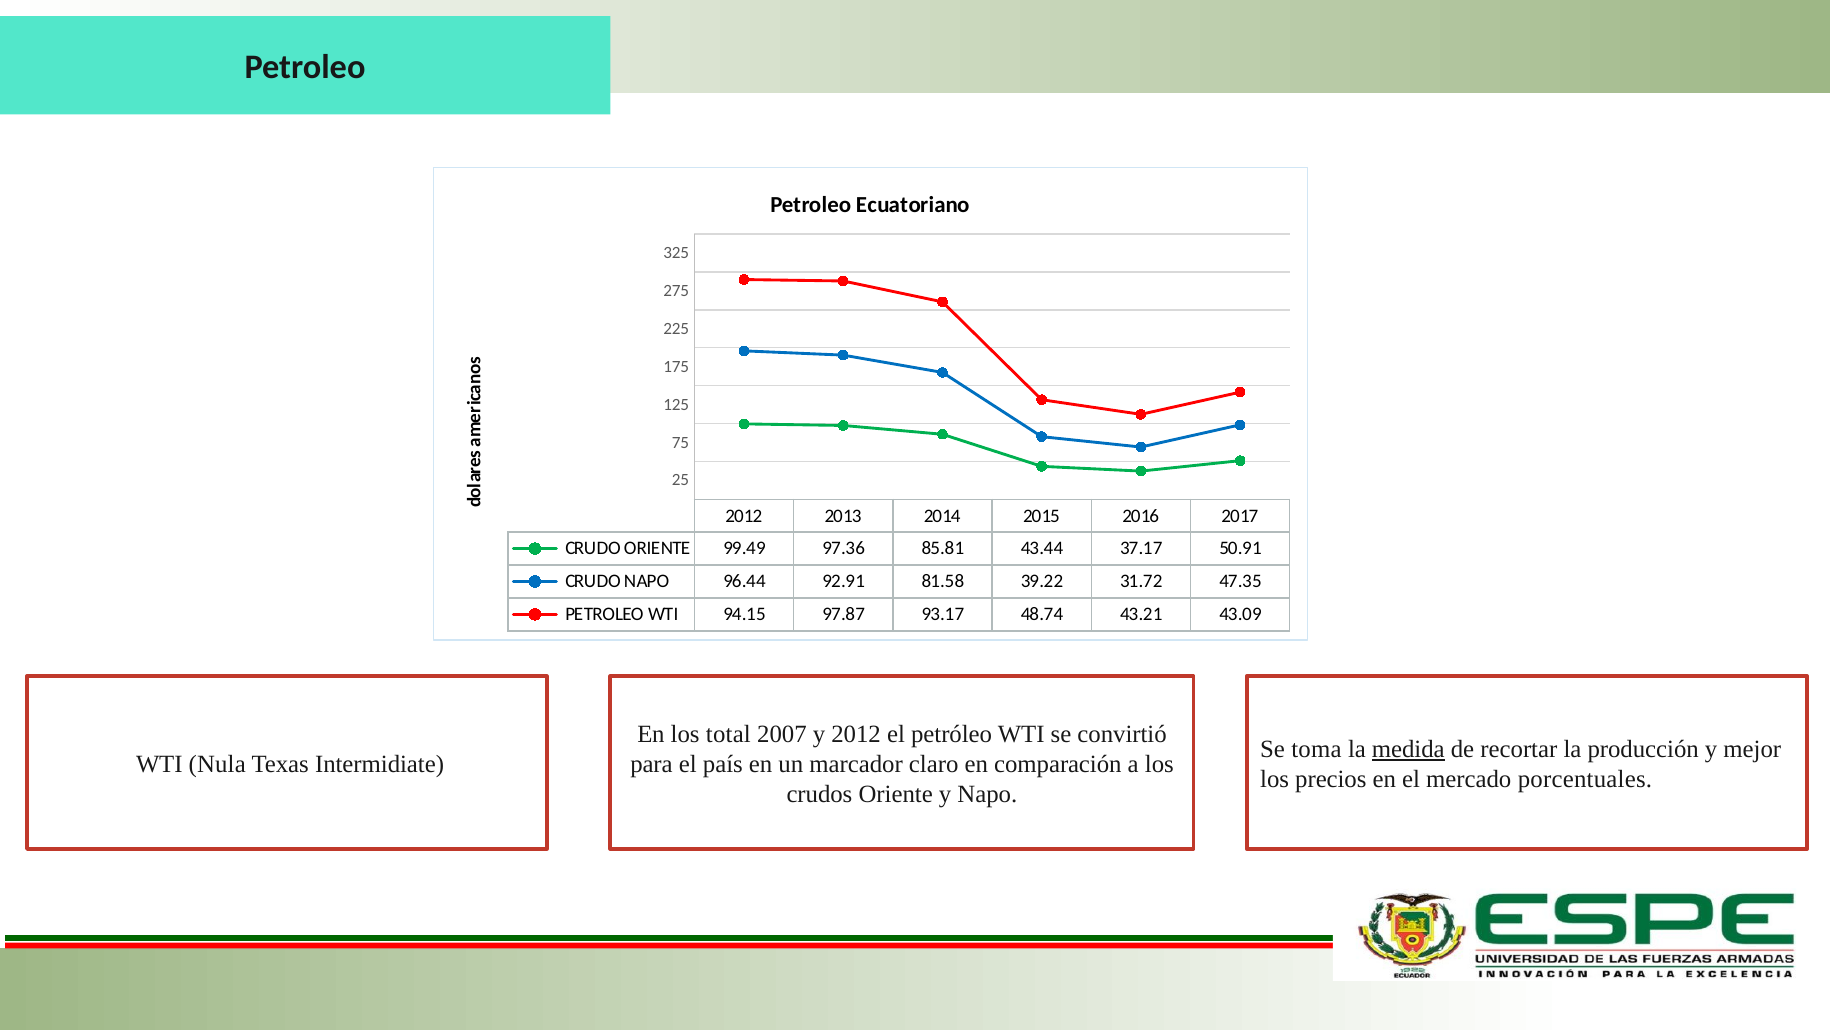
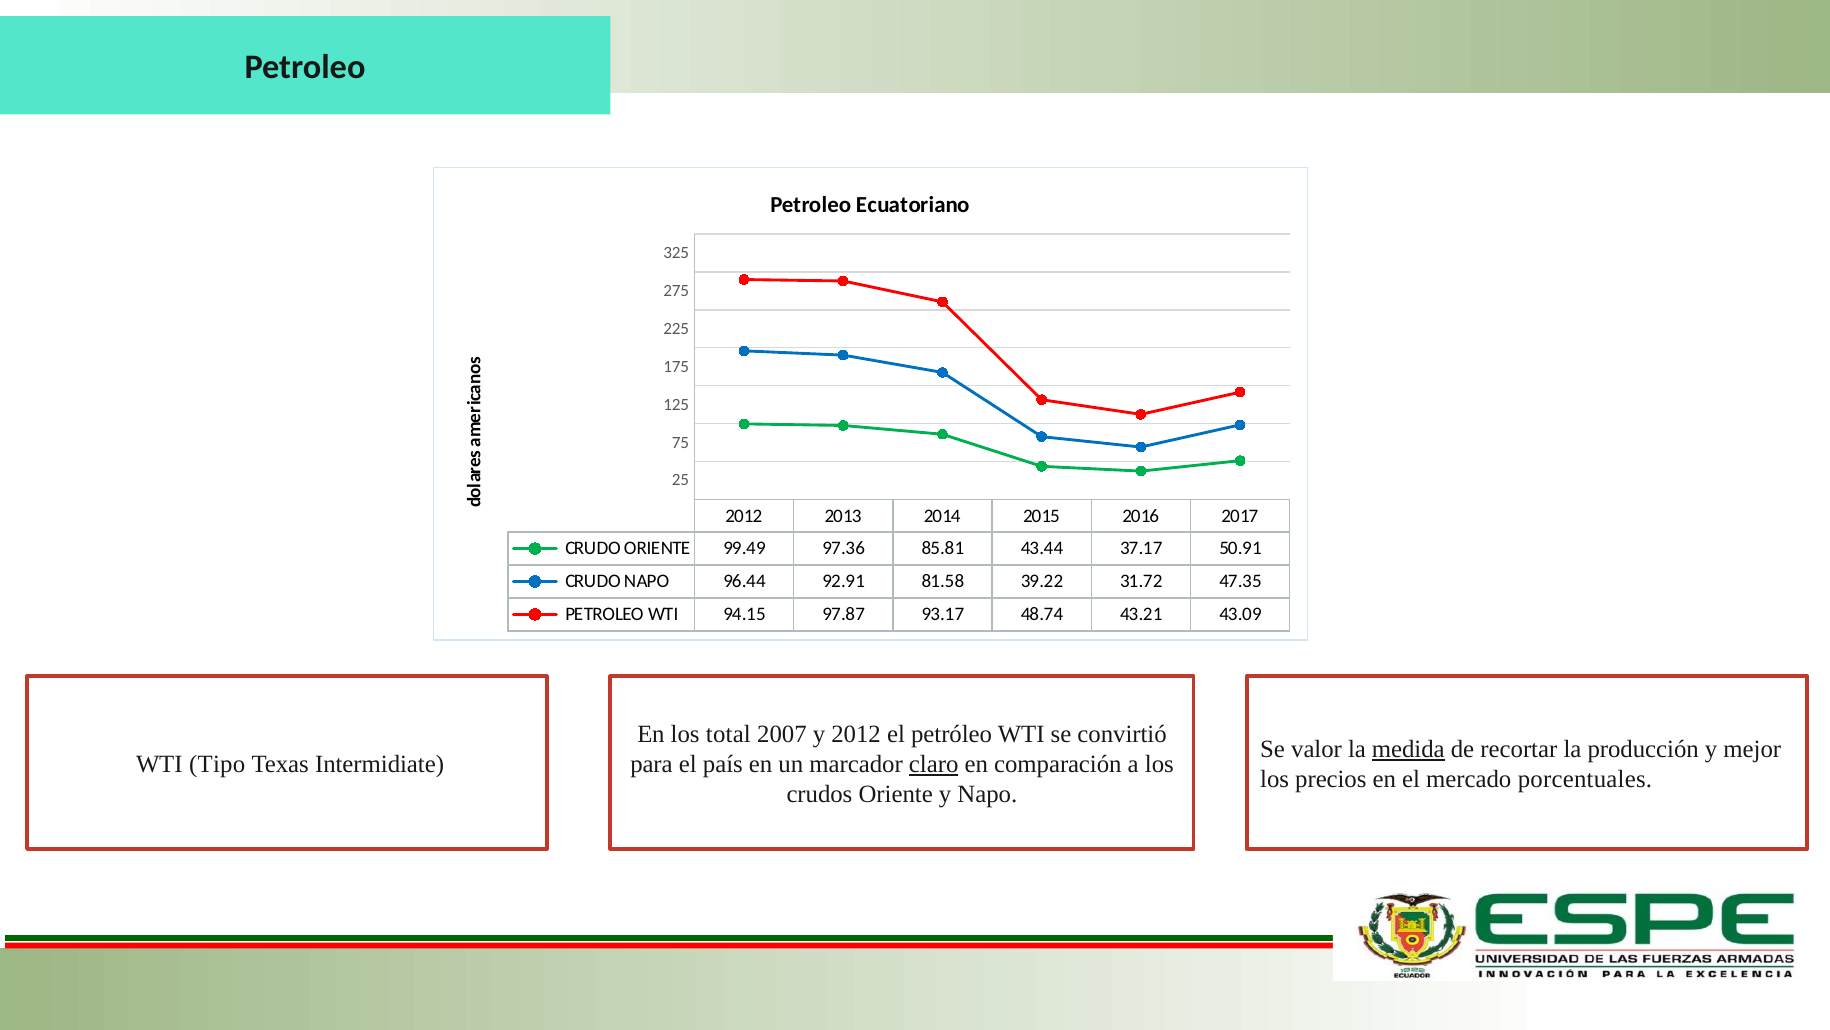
toma: toma -> valor
Nula: Nula -> Tipo
claro underline: none -> present
